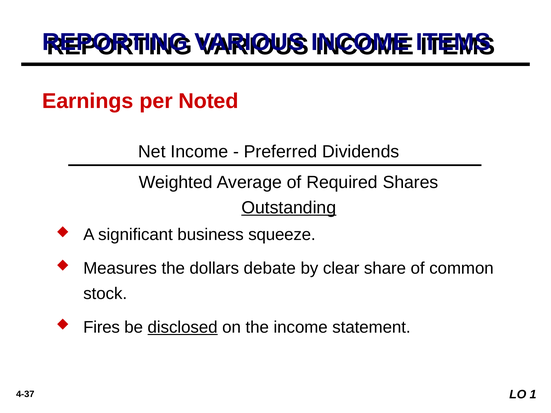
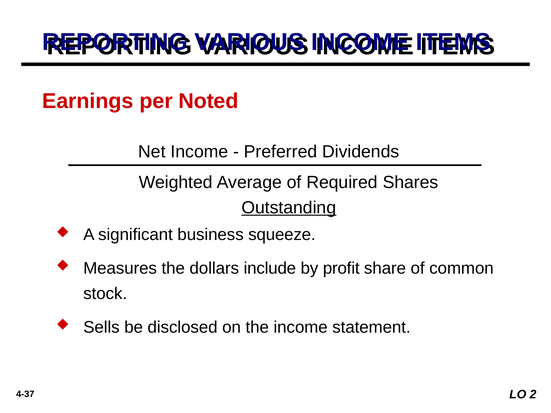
debate: debate -> include
clear: clear -> proﬁt
Fires: Fires -> Sells
disclosed underline: present -> none
1: 1 -> 2
